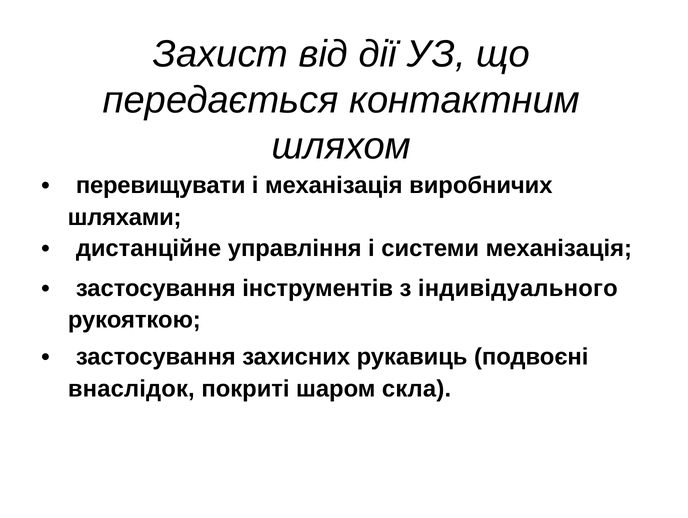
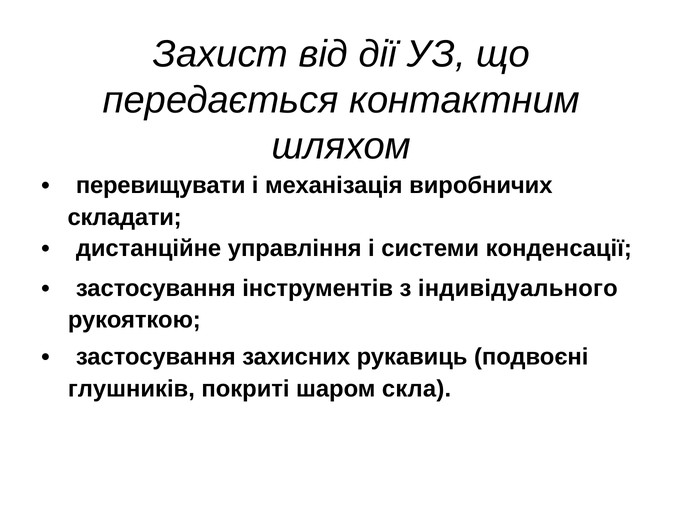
шляхами: шляхами -> складати
системи механізація: механізація -> конденсації
внаслідок: внаслідок -> глушників
